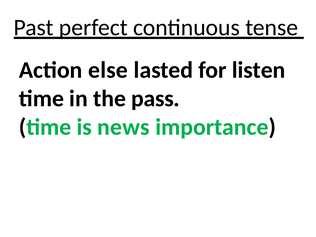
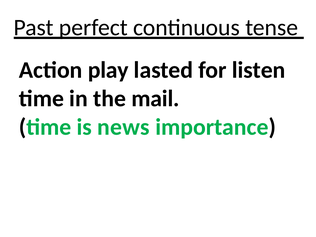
else: else -> play
pass: pass -> mail
